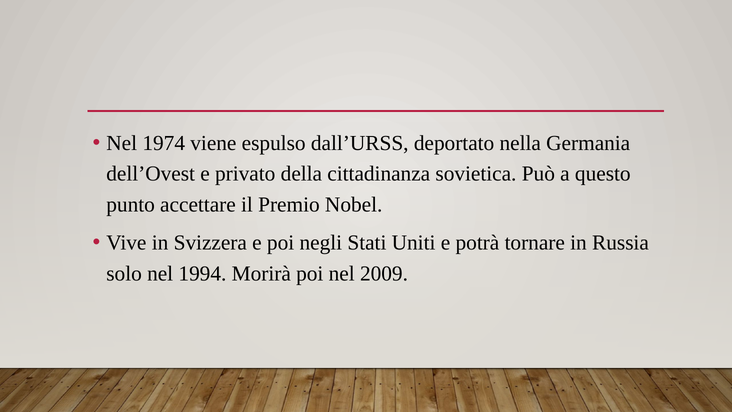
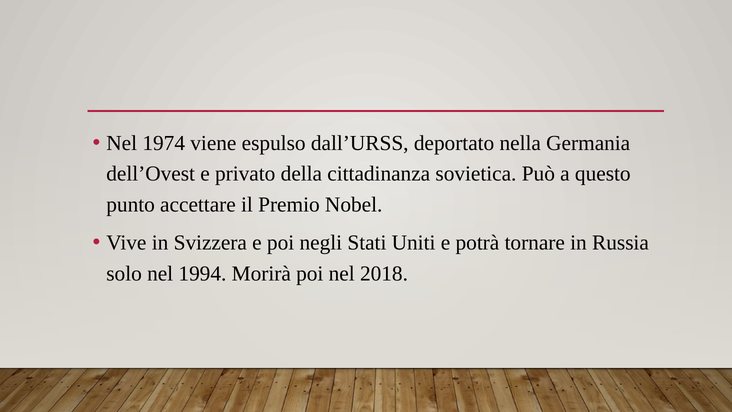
2009: 2009 -> 2018
